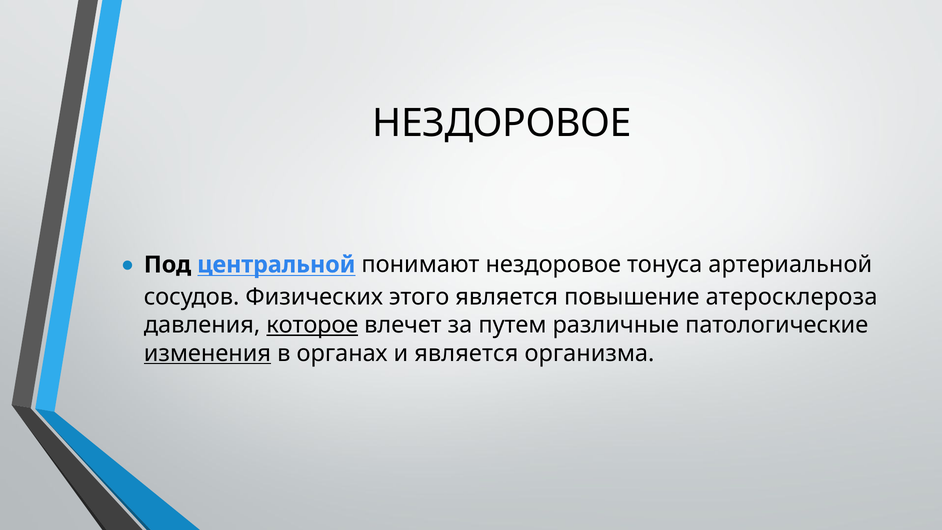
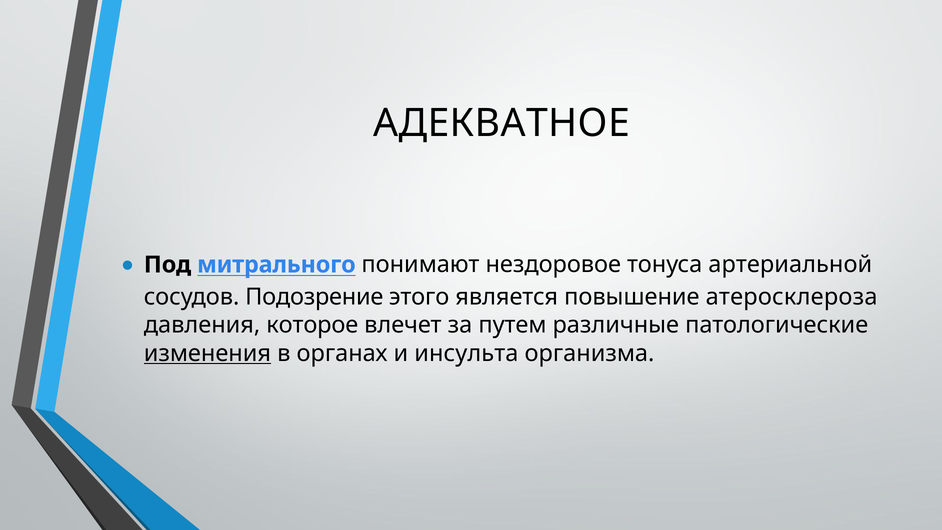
НЕЗДОРОВОЕ at (502, 123): НЕЗДОРОВОЕ -> АДЕКВАТНОЕ
центральной: центральной -> митрального
Физических: Физических -> Подозрение
которое underline: present -> none
и является: является -> инсульта
